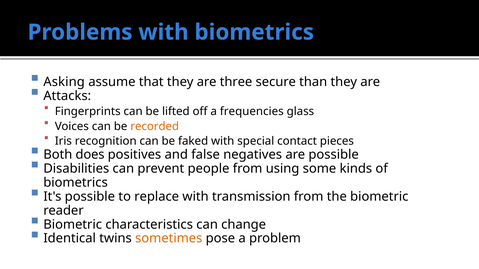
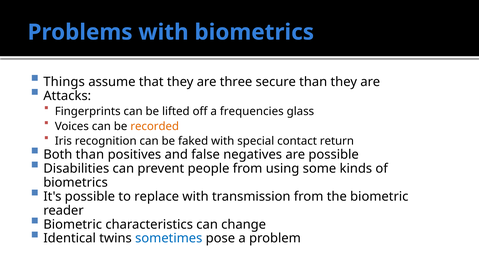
Asking: Asking -> Things
pieces: pieces -> return
Both does: does -> than
sometimes colour: orange -> blue
